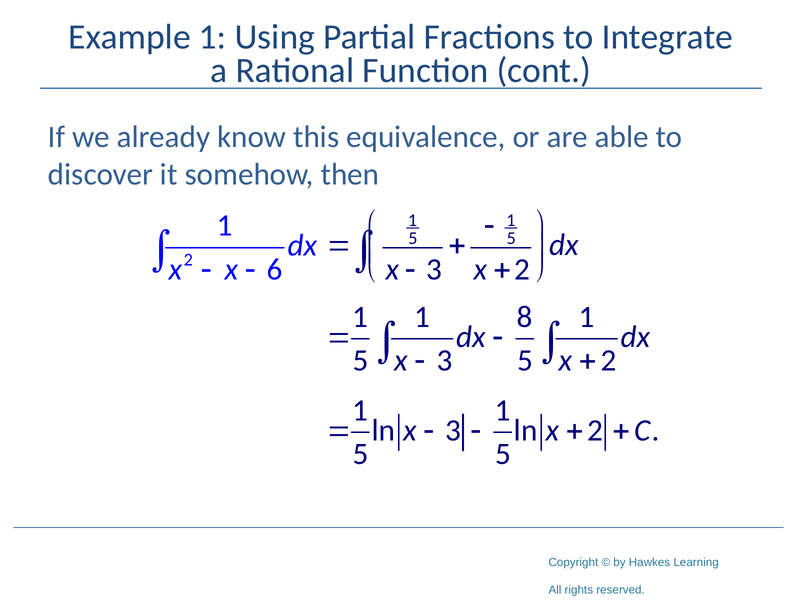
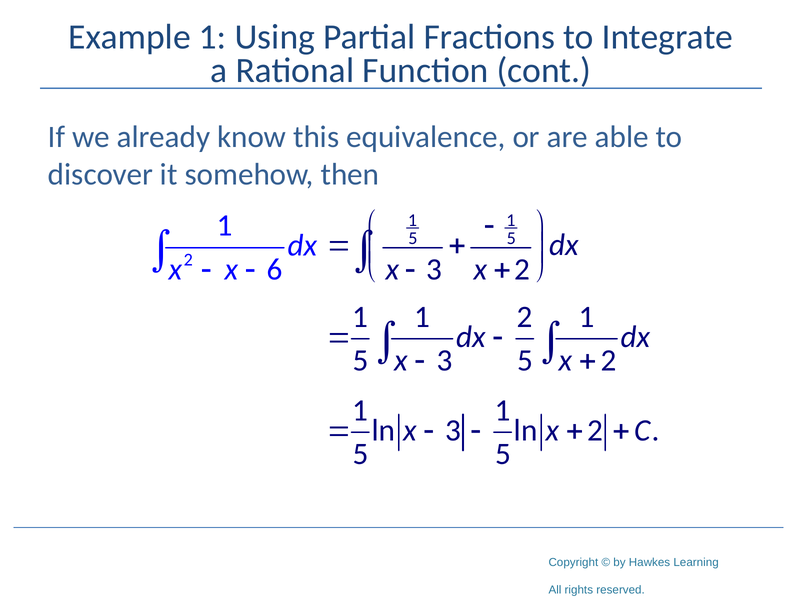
1 8: 8 -> 2
